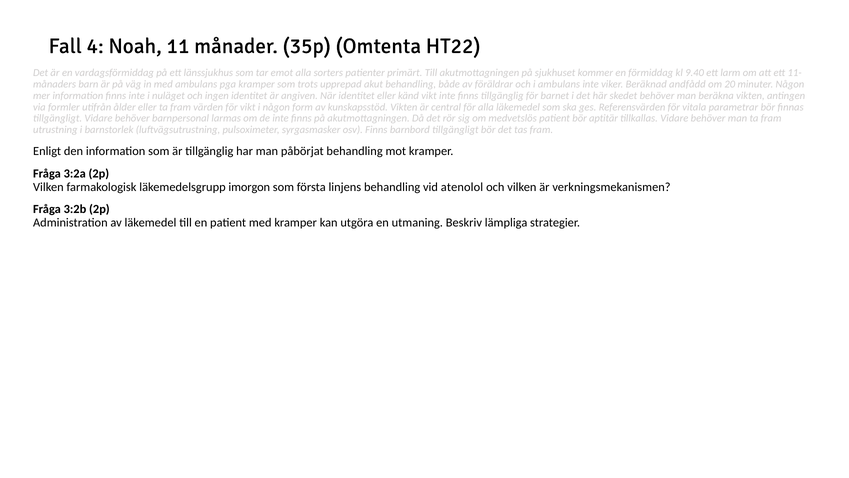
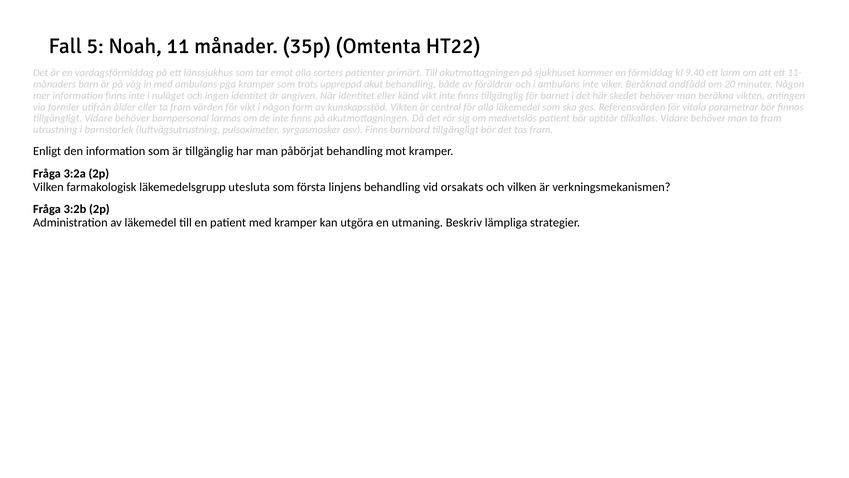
4: 4 -> 5
imorgon: imorgon -> utesluta
atenolol: atenolol -> orsakats
